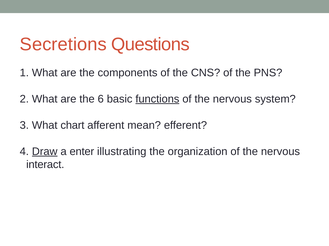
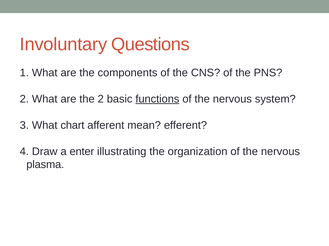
Secretions: Secretions -> Involuntary
the 6: 6 -> 2
Draw underline: present -> none
interact: interact -> plasma
